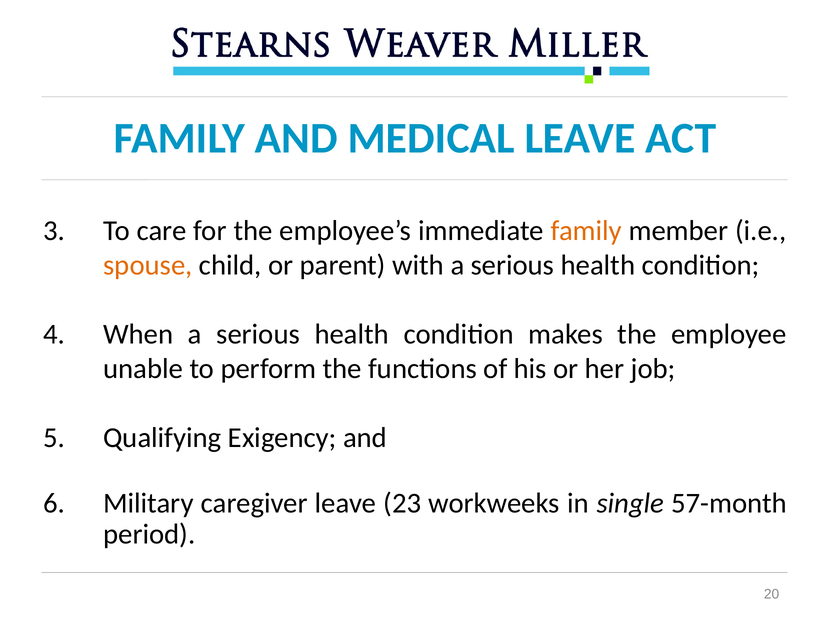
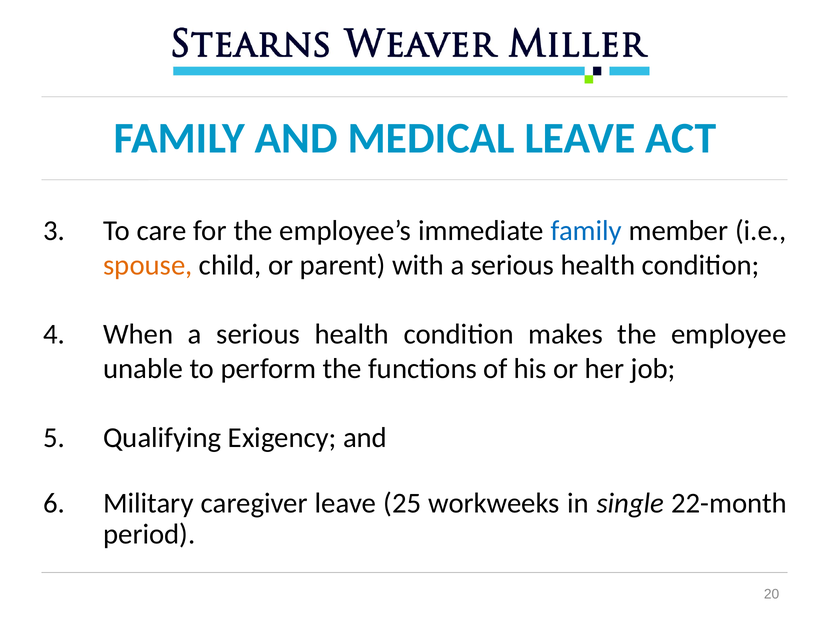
family at (586, 231) colour: orange -> blue
23: 23 -> 25
57-month: 57-month -> 22-month
